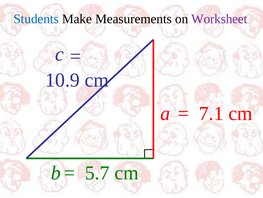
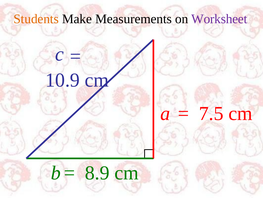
Students colour: blue -> orange
7.1: 7.1 -> 7.5
5.7: 5.7 -> 8.9
